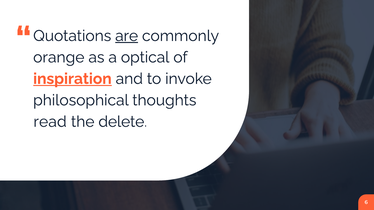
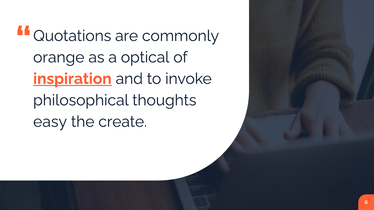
are underline: present -> none
read: read -> easy
delete: delete -> create
